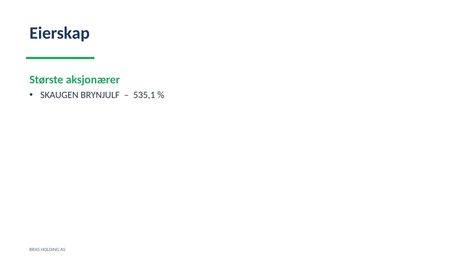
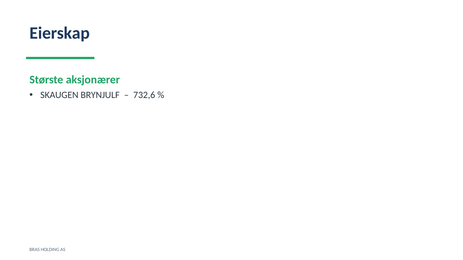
535,1: 535,1 -> 732,6
